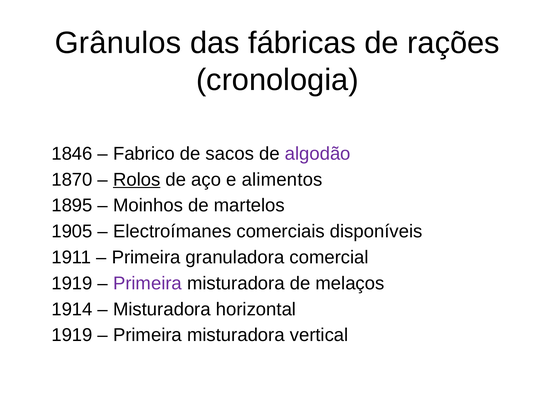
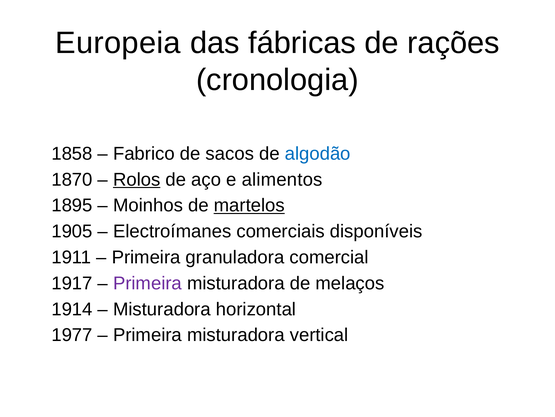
Grânulos: Grânulos -> Europeia
1846: 1846 -> 1858
algodão colour: purple -> blue
martelos underline: none -> present
1919 at (72, 283): 1919 -> 1917
1919 at (72, 335): 1919 -> 1977
